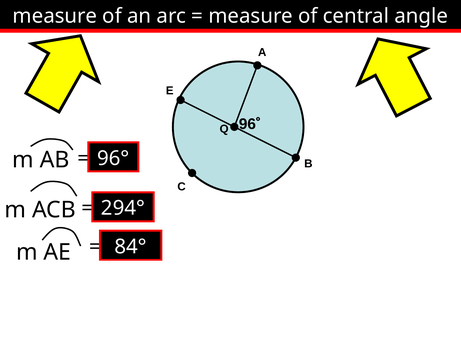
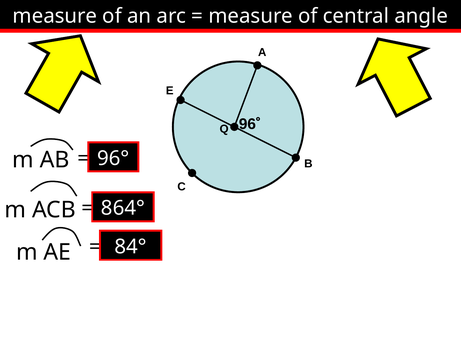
294°: 294° -> 864°
